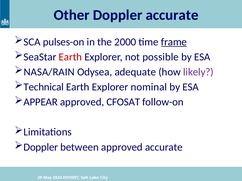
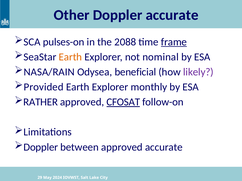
2000: 2000 -> 2088
Earth at (70, 57) colour: red -> orange
possible: possible -> nominal
adequate: adequate -> beneficial
Technical: Technical -> Provided
nominal: nominal -> monthly
APPEAR: APPEAR -> RATHER
CFOSAT underline: none -> present
